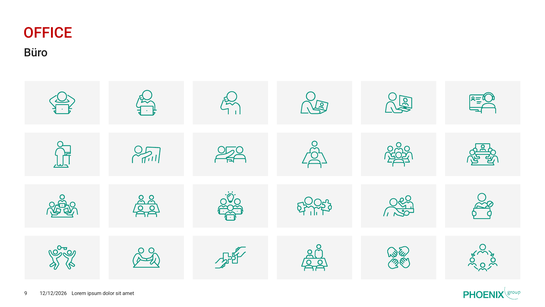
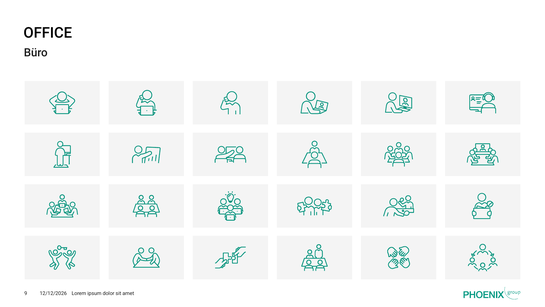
OFFICE colour: red -> black
